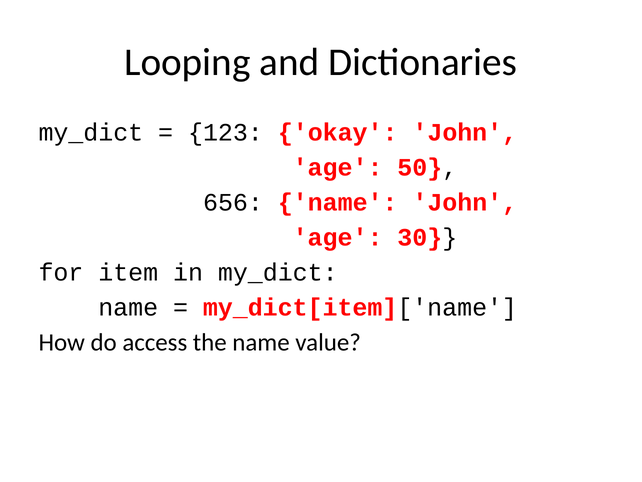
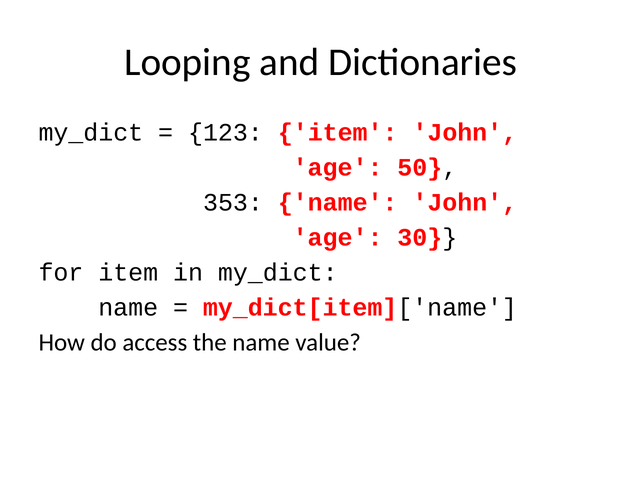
123 okay: okay -> item
656: 656 -> 353
